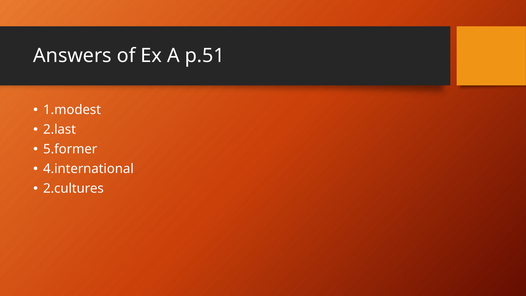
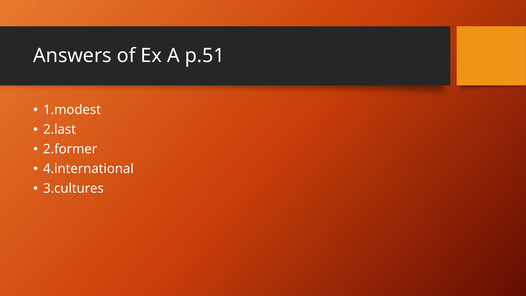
5.former: 5.former -> 2.former
2.cultures: 2.cultures -> 3.cultures
